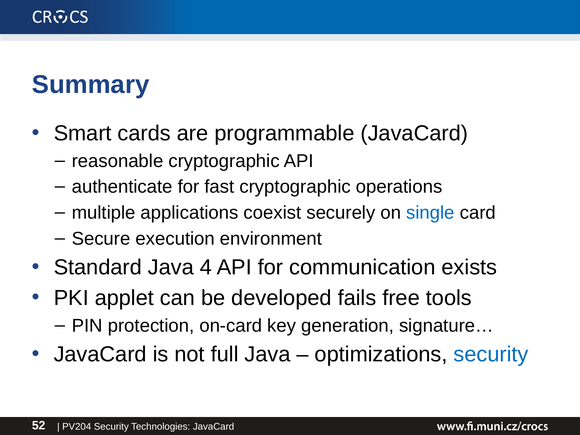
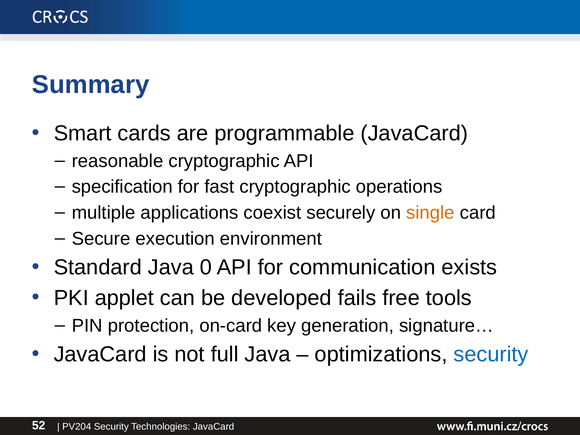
authenticate: authenticate -> specification
single colour: blue -> orange
4: 4 -> 0
